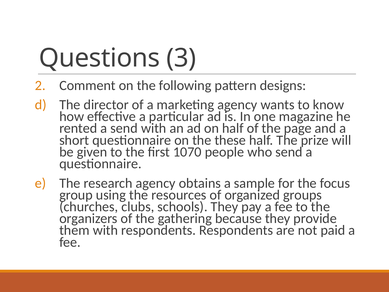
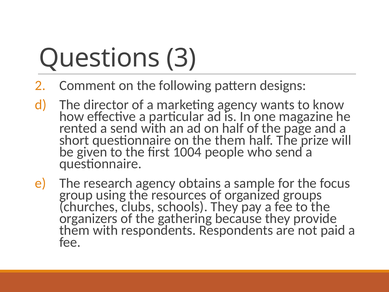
the these: these -> them
1070: 1070 -> 1004
